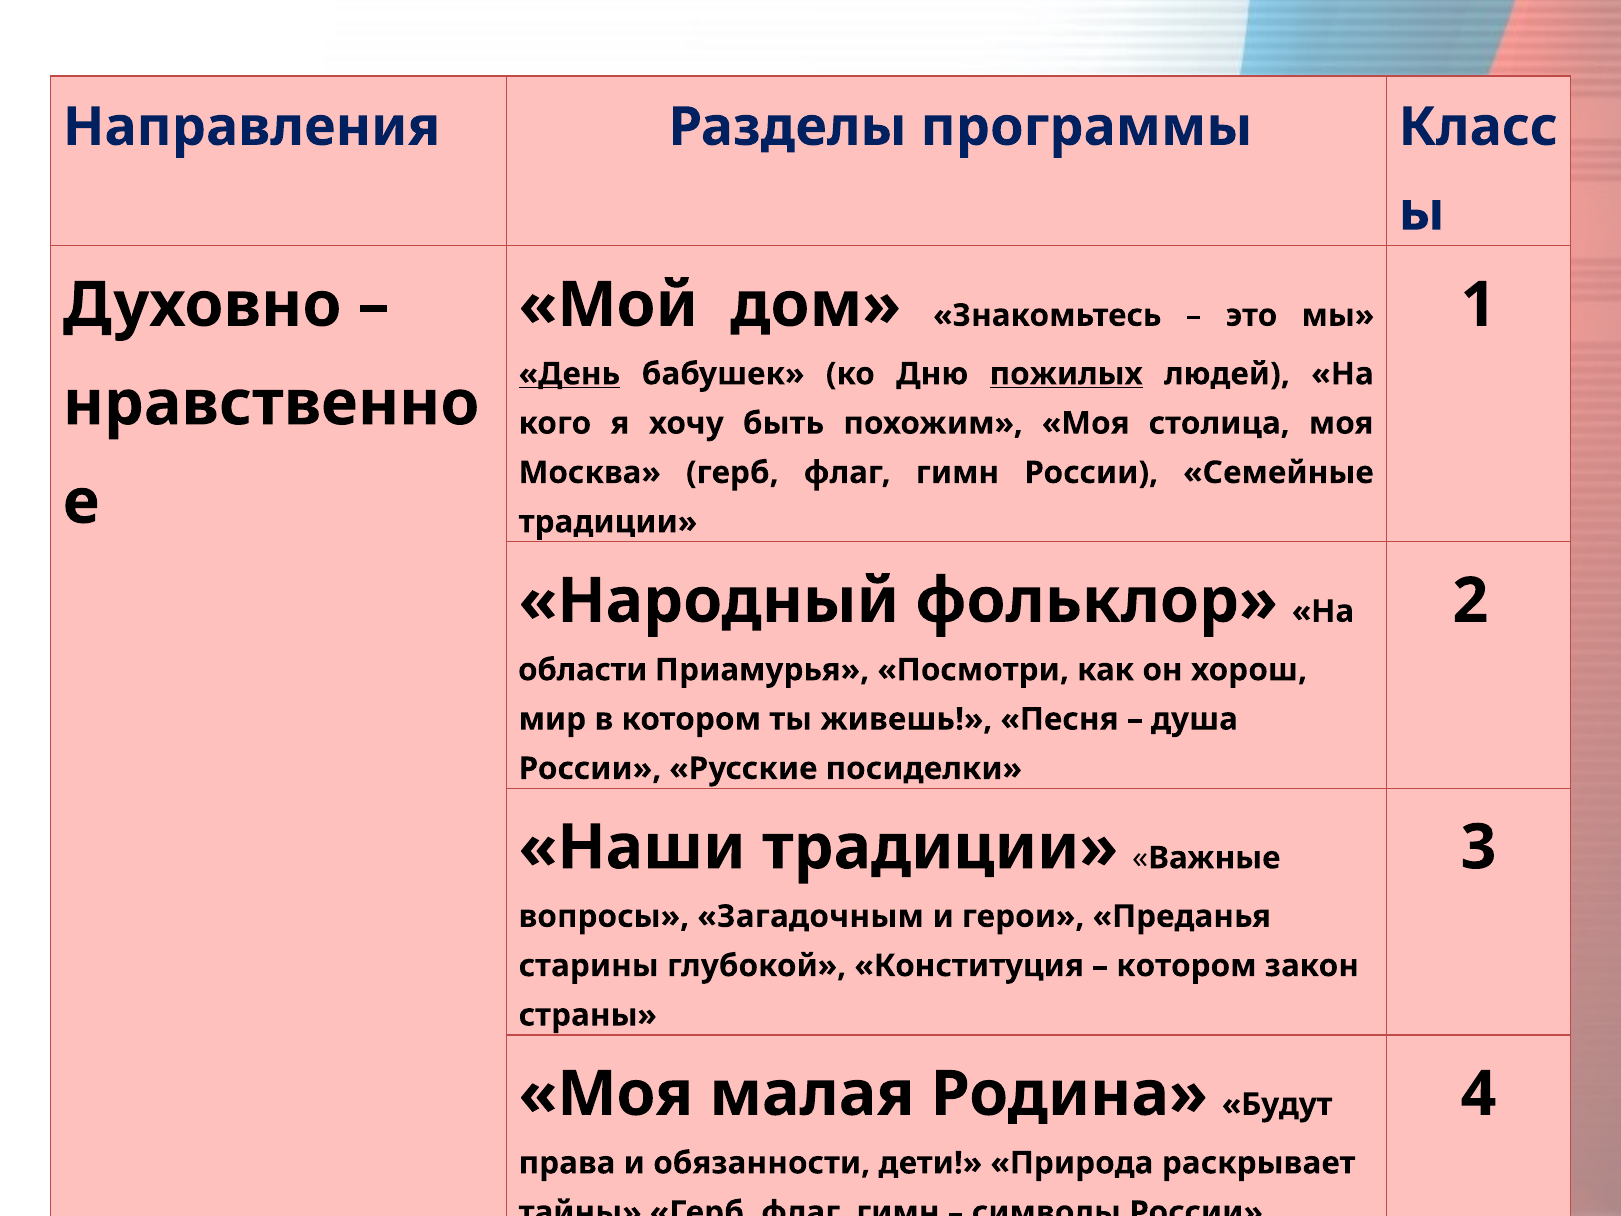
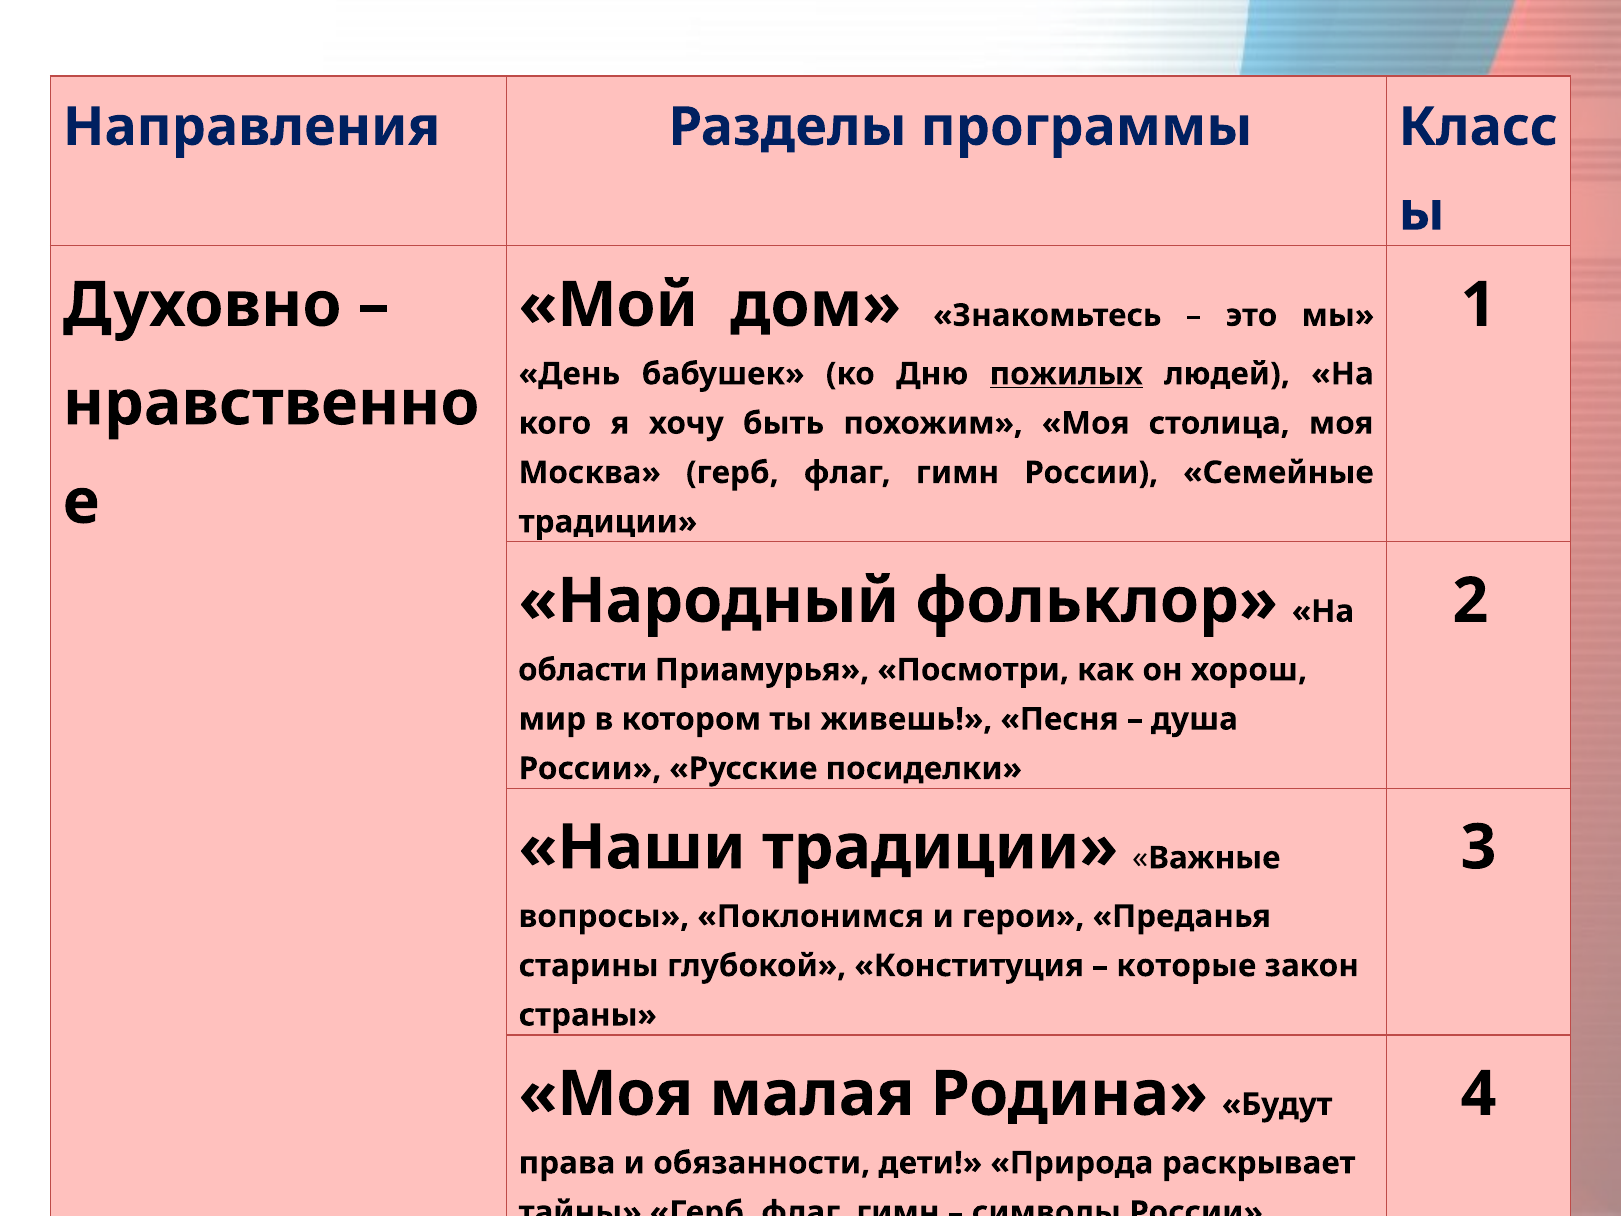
День underline: present -> none
вопросы Загадочным: Загадочным -> Поклонимся
котором at (1186, 966): котором -> которые
